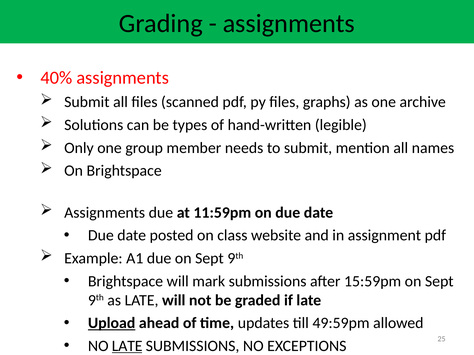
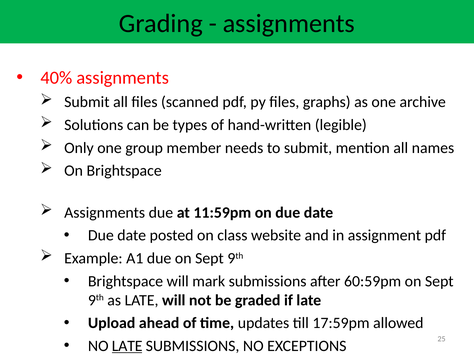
15:59pm: 15:59pm -> 60:59pm
Upload underline: present -> none
49:59pm: 49:59pm -> 17:59pm
